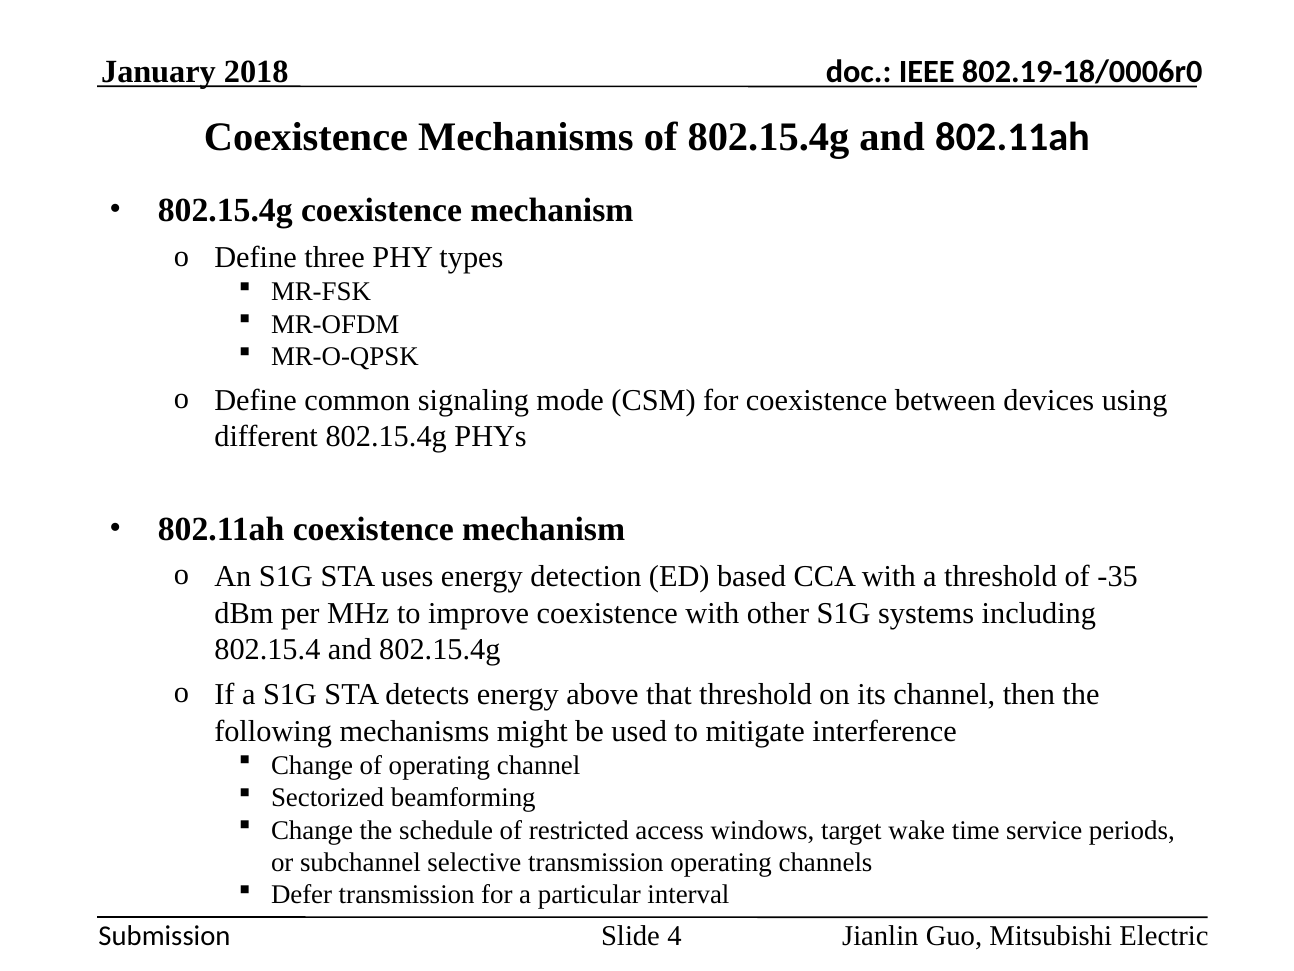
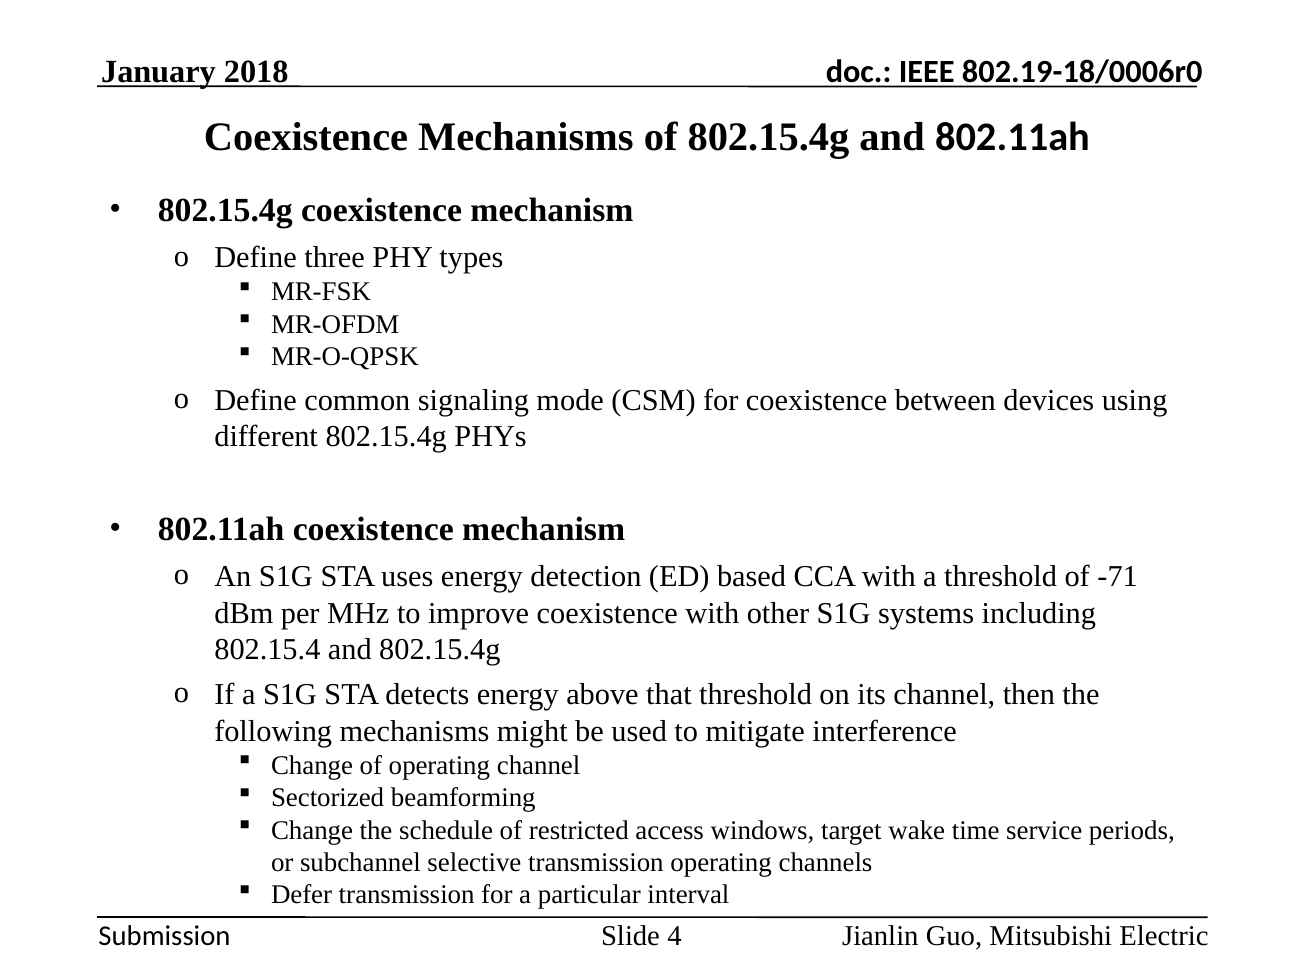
-35: -35 -> -71
